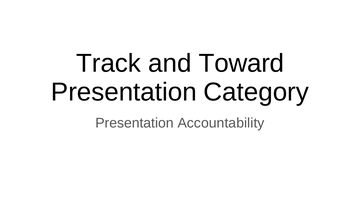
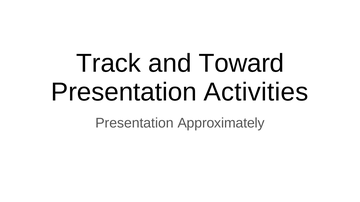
Category: Category -> Activities
Accountability: Accountability -> Approximately
